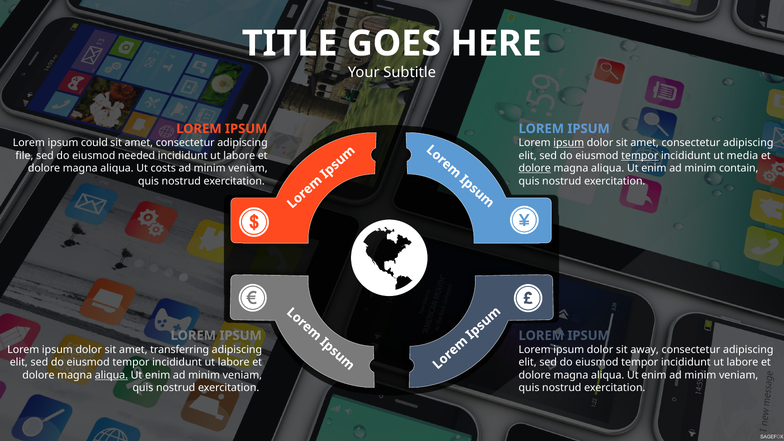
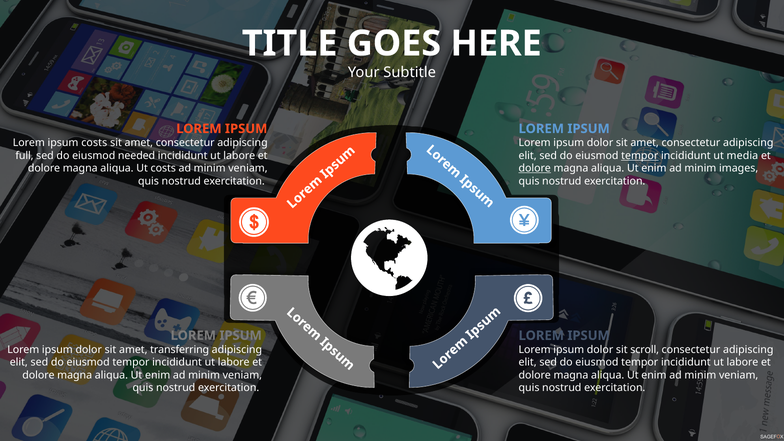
ipsum could: could -> costs
ipsum at (569, 143) underline: present -> none
file: file -> full
contain: contain -> images
away: away -> scroll
aliqua at (111, 375) underline: present -> none
